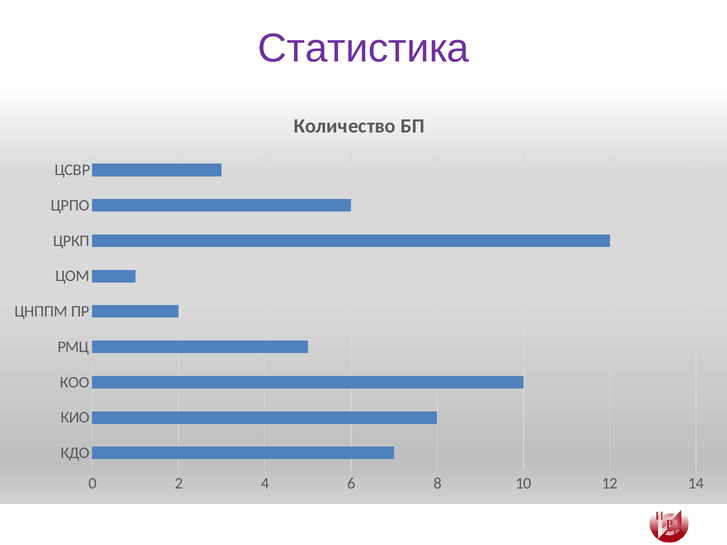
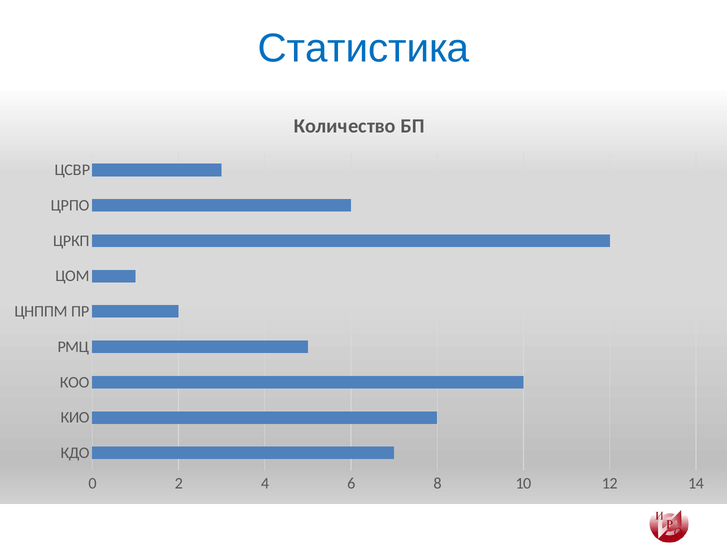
Статистика colour: purple -> blue
